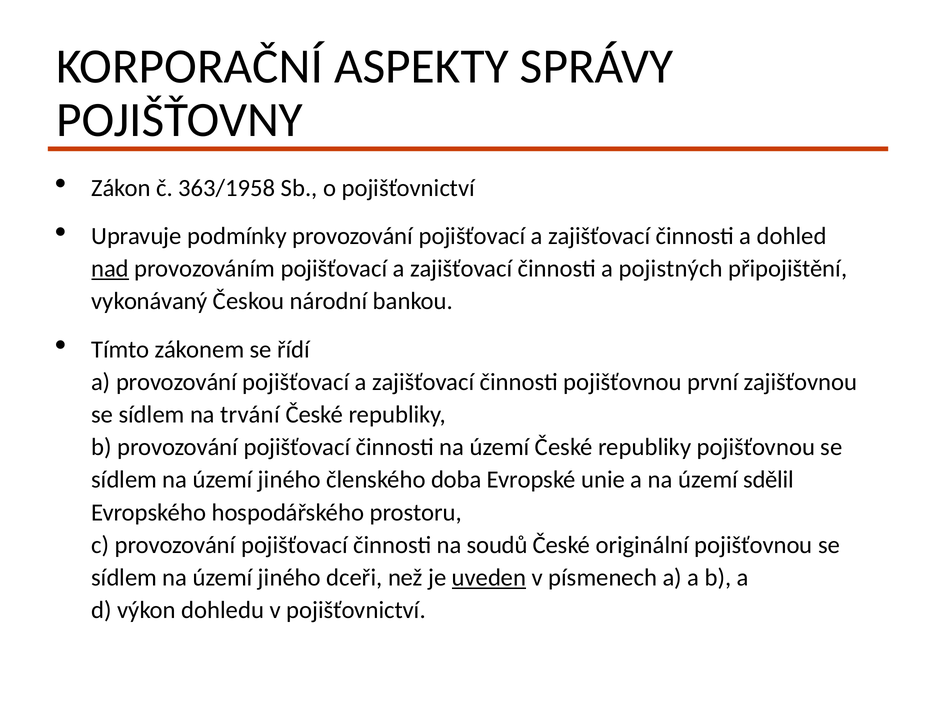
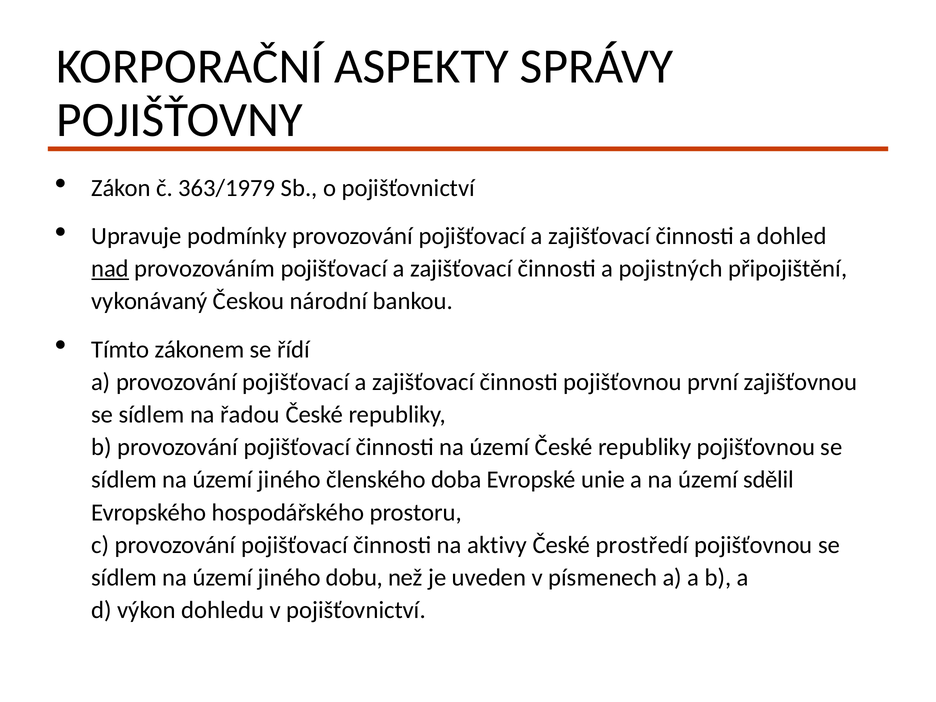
363/1958: 363/1958 -> 363/1979
trvání: trvání -> řadou
soudů: soudů -> aktivy
originální: originální -> prostředí
dceři: dceři -> dobu
uveden underline: present -> none
